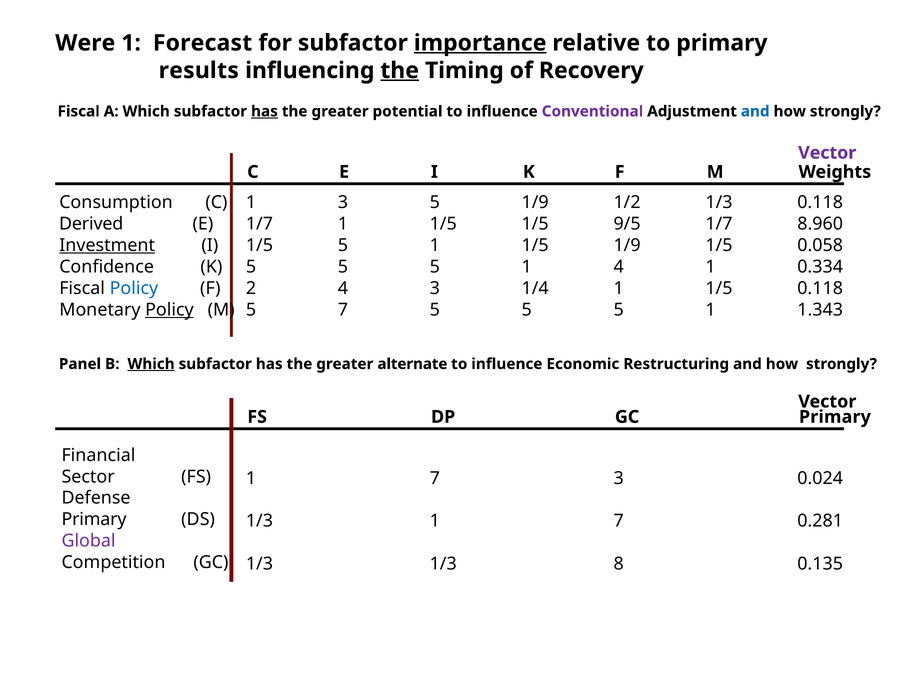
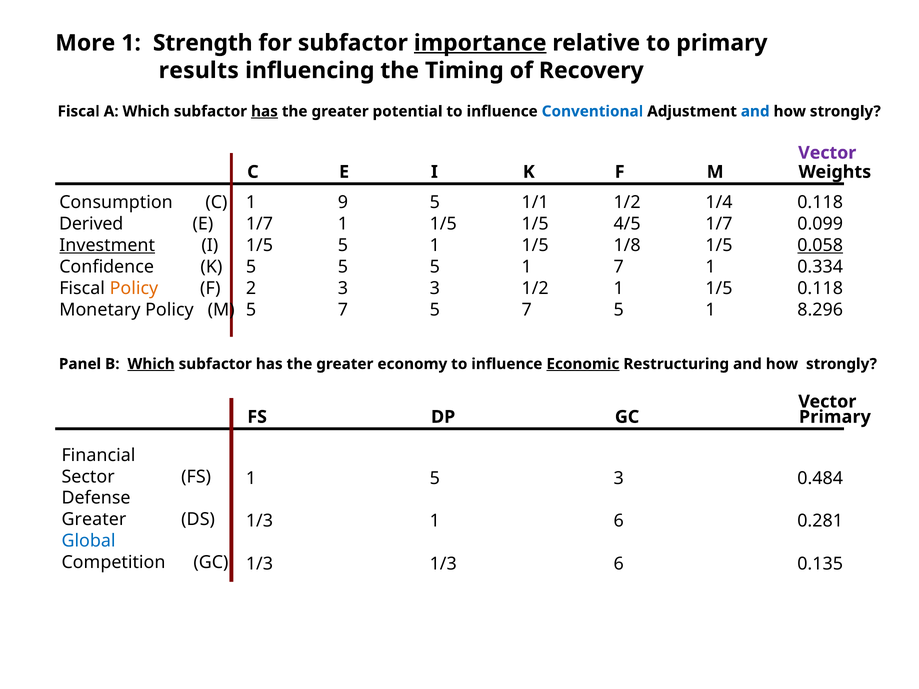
Were: Were -> More
Forecast: Forecast -> Strength
the at (400, 71) underline: present -> none
Conventional colour: purple -> blue
1 3: 3 -> 9
5 1/9: 1/9 -> 1/1
1/2 1/3: 1/3 -> 1/4
9/5: 9/5 -> 4/5
8.960: 8.960 -> 0.099
1/5 1/9: 1/9 -> 1/8
0.058 underline: none -> present
1 4: 4 -> 7
Policy at (134, 288) colour: blue -> orange
2 4: 4 -> 3
3 1/4: 1/4 -> 1/2
Policy at (169, 310) underline: present -> none
7 5 5: 5 -> 7
1.343: 1.343 -> 8.296
alternate: alternate -> economy
Economic underline: none -> present
7 at (435, 478): 7 -> 5
0.024: 0.024 -> 0.484
Primary at (94, 520): Primary -> Greater
1/3 1 7: 7 -> 6
Global colour: purple -> blue
1/3 8: 8 -> 6
